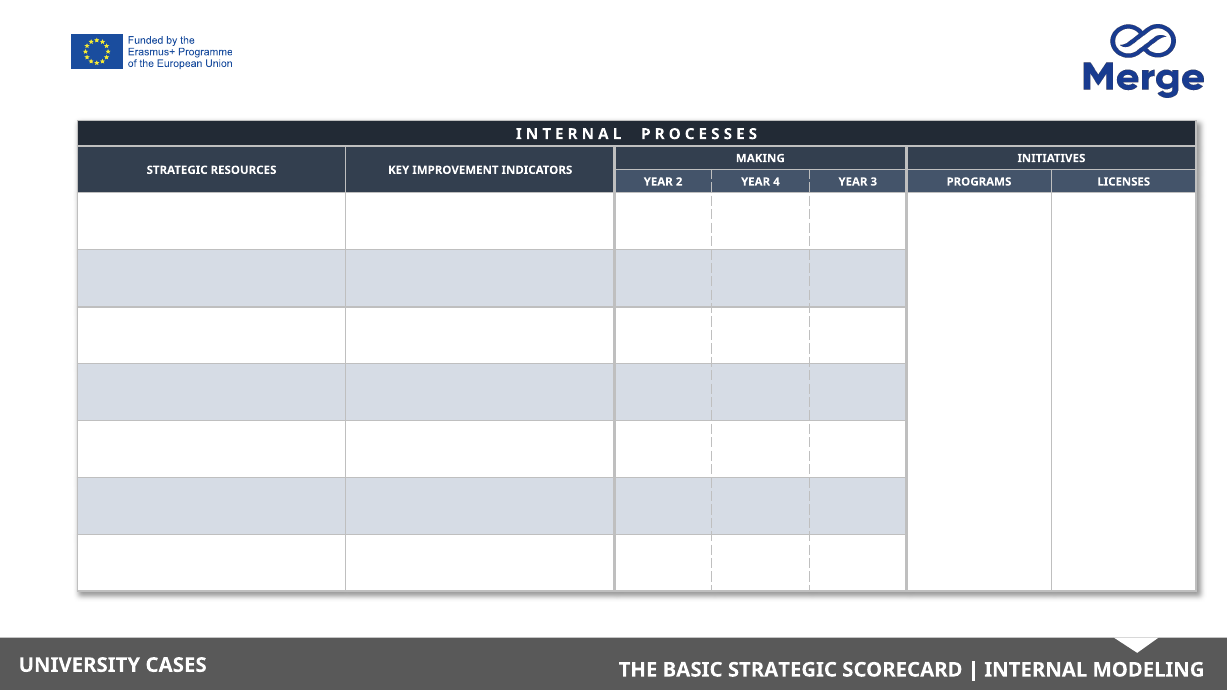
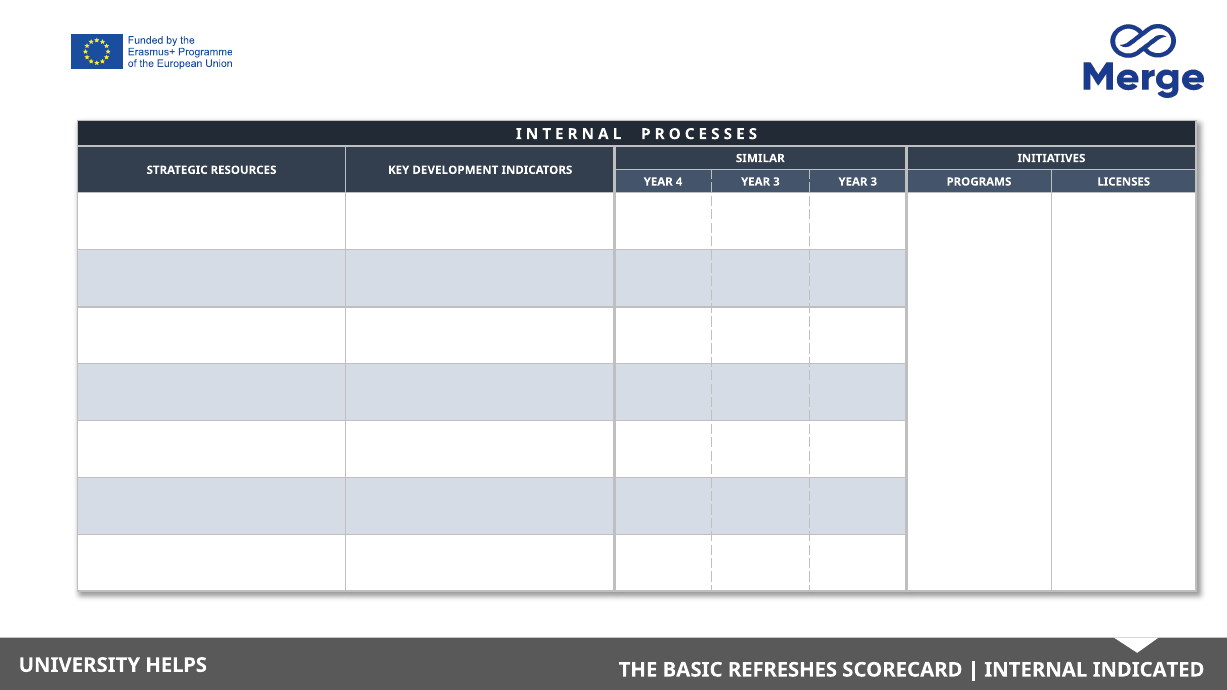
MAKING: MAKING -> SIMILAR
IMPROVEMENT: IMPROVEMENT -> DEVELOPMENT
2: 2 -> 4
4 at (776, 182): 4 -> 3
CASES: CASES -> HELPS
STRATEGIC at (782, 670): STRATEGIC -> REFRESHES
MODELING: MODELING -> INDICATED
